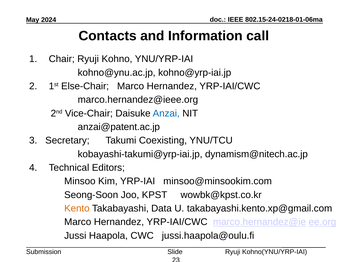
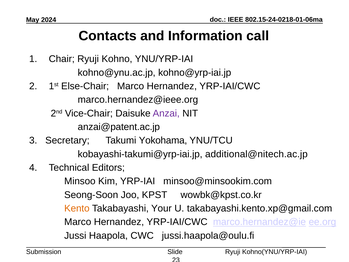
Anzai colour: blue -> purple
Coexisting: Coexisting -> Yokohama
dynamism@nitech.ac.jp: dynamism@nitech.ac.jp -> additional@nitech.ac.jp
Data: Data -> Your
